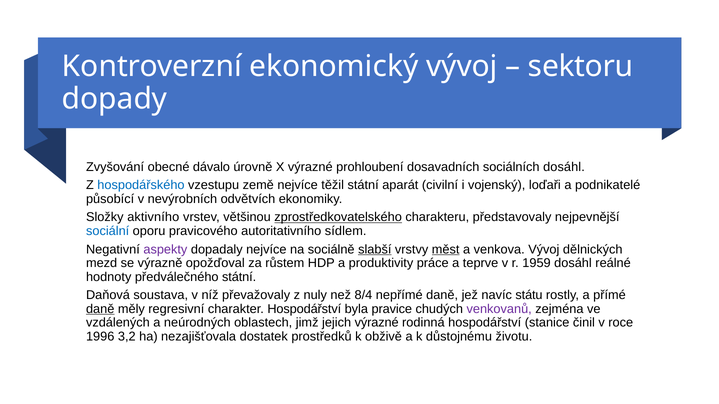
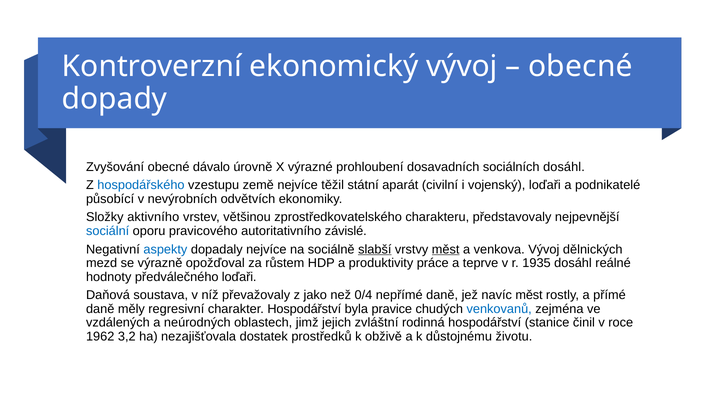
sektoru at (581, 67): sektoru -> obecné
zprostředkovatelského underline: present -> none
sídlem: sídlem -> závislé
aspekty colour: purple -> blue
1959: 1959 -> 1935
předválečného státní: státní -> loďaři
nuly: nuly -> jako
8/4: 8/4 -> 0/4
navíc státu: státu -> měst
daně at (100, 309) underline: present -> none
venkovanů colour: purple -> blue
jejich výrazné: výrazné -> zvláštní
1996: 1996 -> 1962
